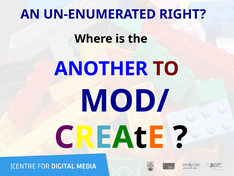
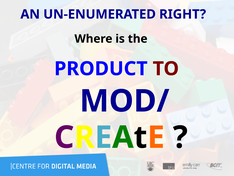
ANOTHER: ANOTHER -> PRODUCT
